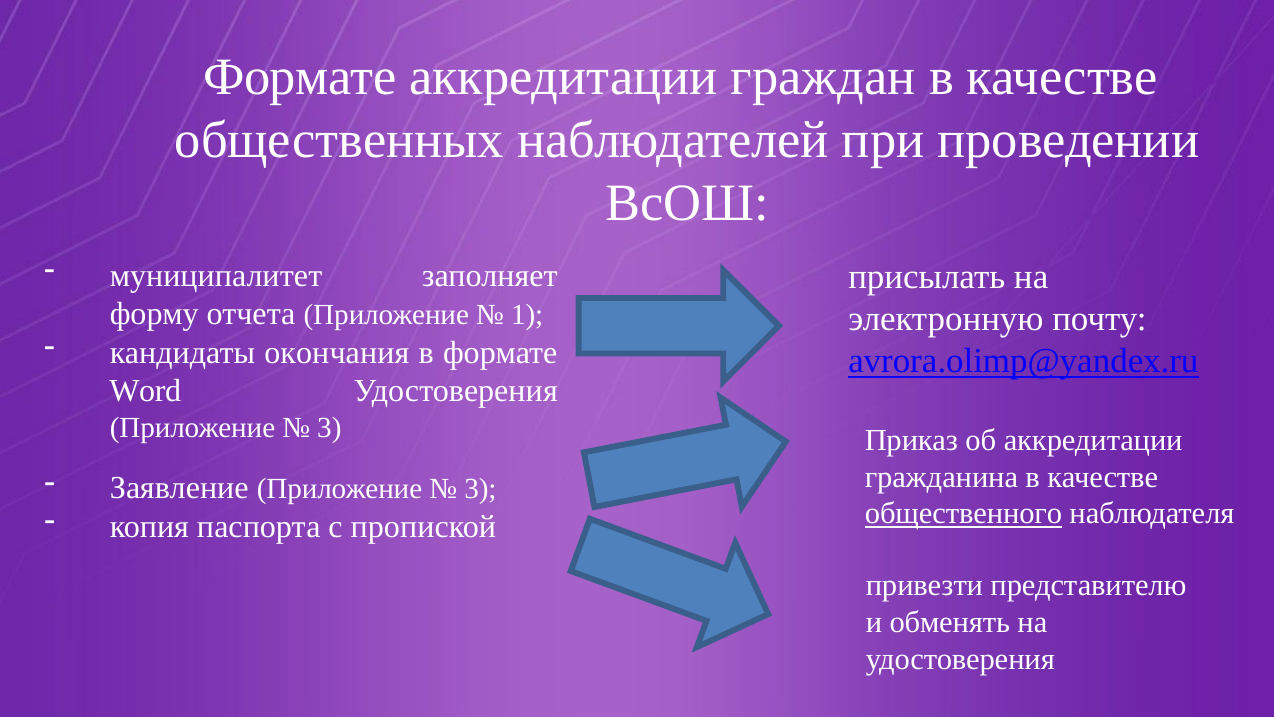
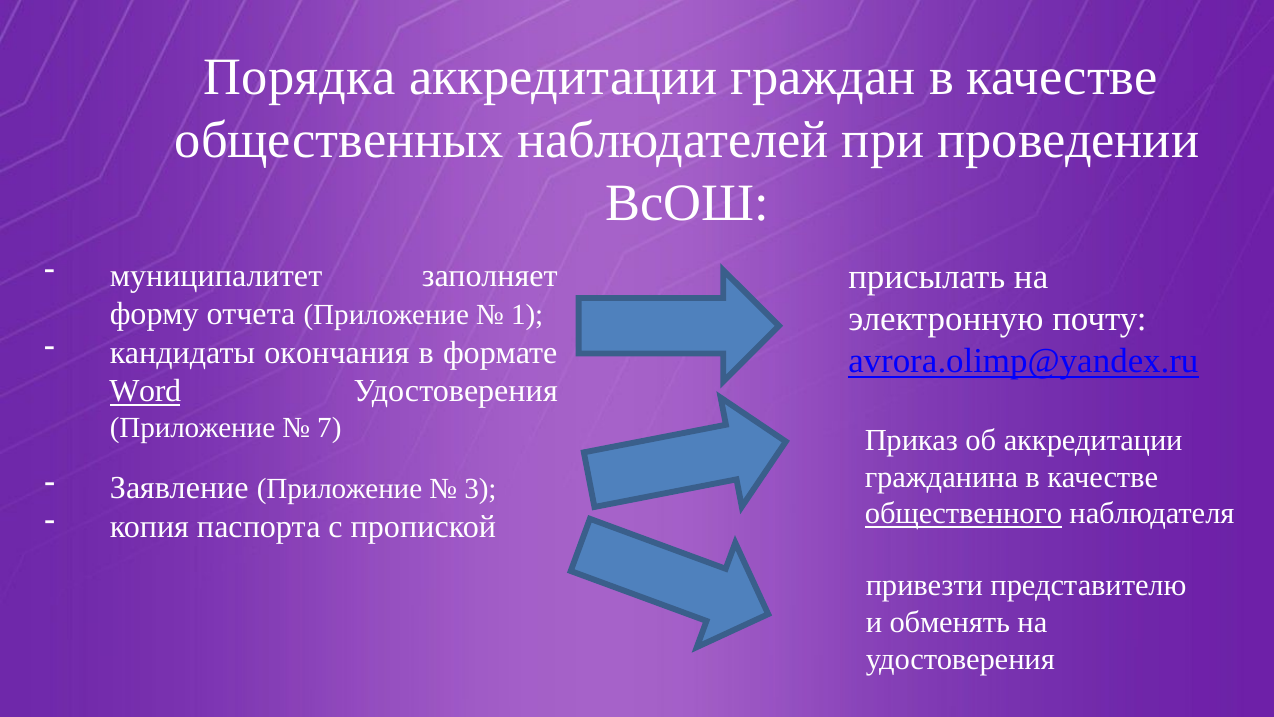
Формате at (300, 77): Формате -> Порядка
Word underline: none -> present
3 at (329, 428): 3 -> 7
